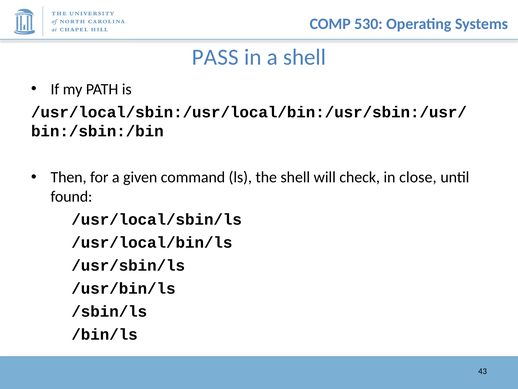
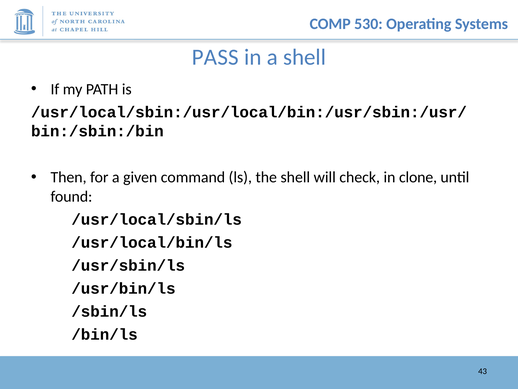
close: close -> clone
